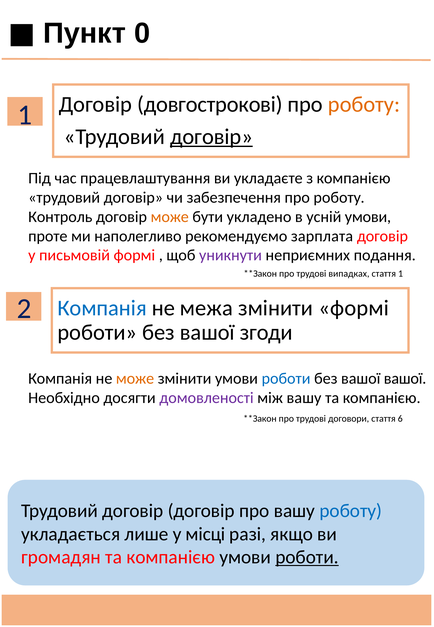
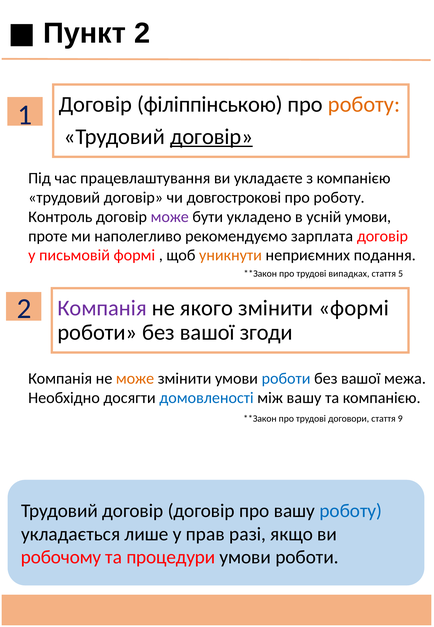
Пункт 0: 0 -> 2
довгострокові: довгострокові -> філіппінською
забезпечення: забезпечення -> довгострокові
може at (170, 217) colour: orange -> purple
уникнути colour: purple -> orange
стаття 1: 1 -> 5
Компанія at (102, 308) colour: blue -> purple
межа: межа -> якого
вашої вашої: вашої -> межа
домовленості colour: purple -> blue
6: 6 -> 9
місці: місці -> прав
громадян: громадян -> робочому
компанією at (171, 557): компанією -> процедури
роботи at (307, 557) underline: present -> none
